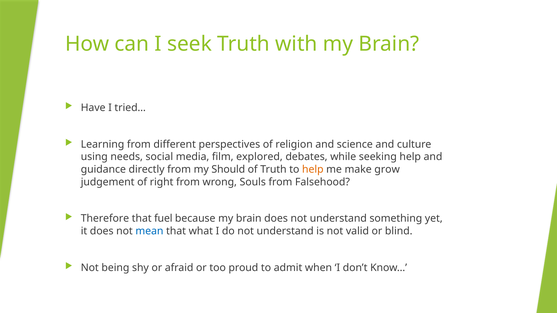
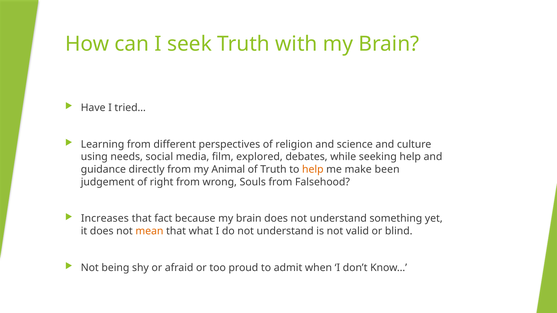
Should: Should -> Animal
grow: grow -> been
Therefore: Therefore -> Increases
fuel: fuel -> fact
mean colour: blue -> orange
